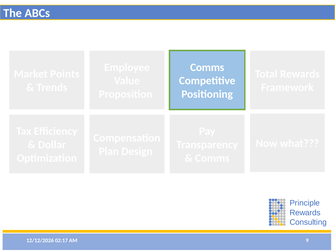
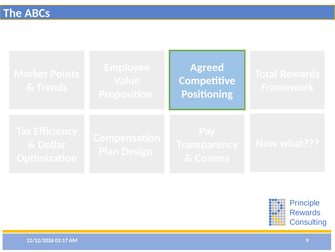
Comms at (207, 67): Comms -> Agreed
